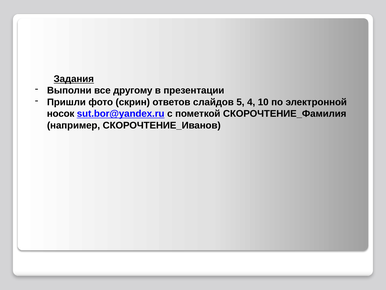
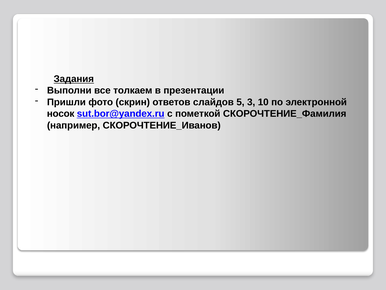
другому: другому -> толкаем
4: 4 -> 3
